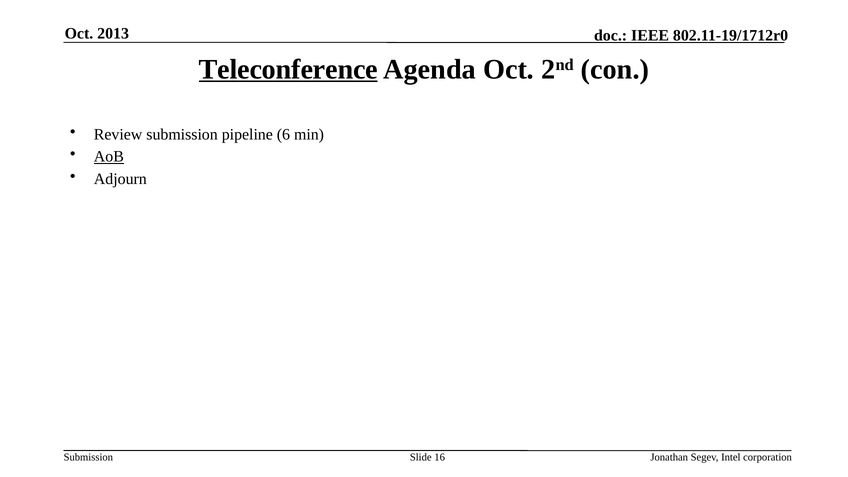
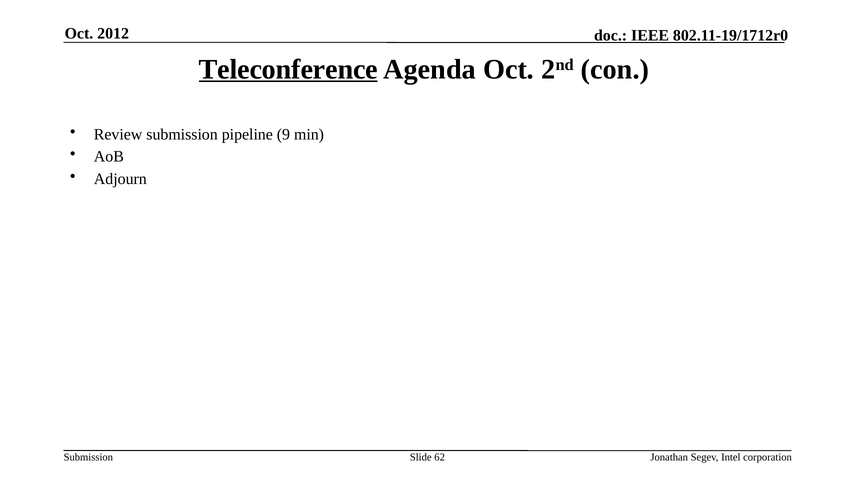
2013: 2013 -> 2012
6: 6 -> 9
AoB underline: present -> none
16: 16 -> 62
